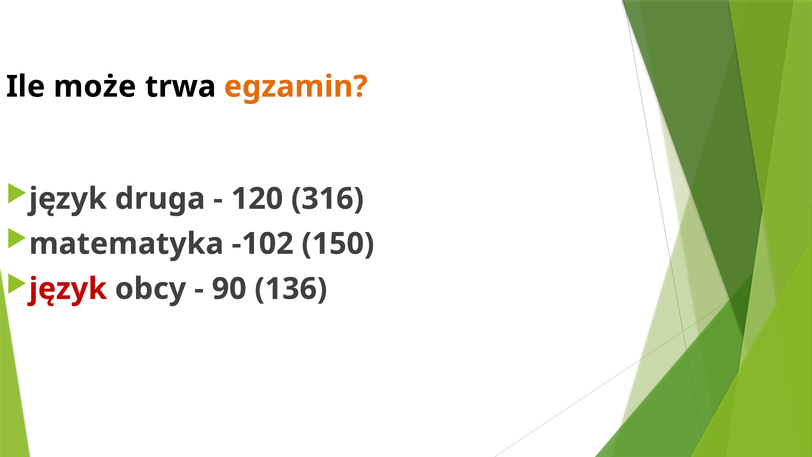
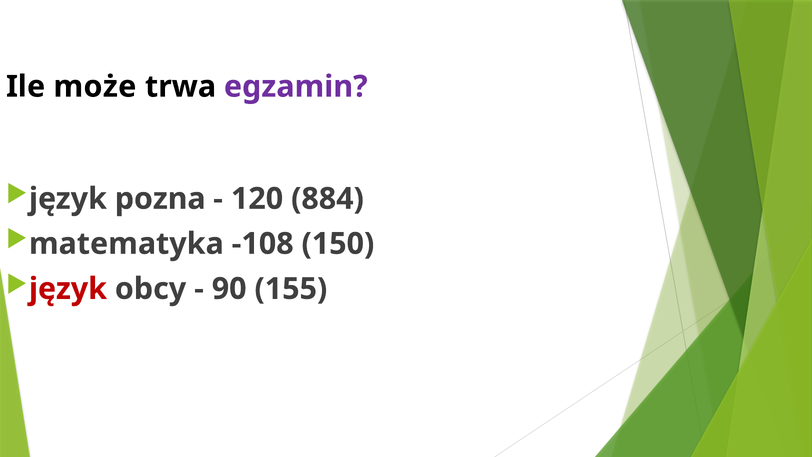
egzamin colour: orange -> purple
druga: druga -> pozna
316: 316 -> 884
-102: -102 -> -108
136: 136 -> 155
